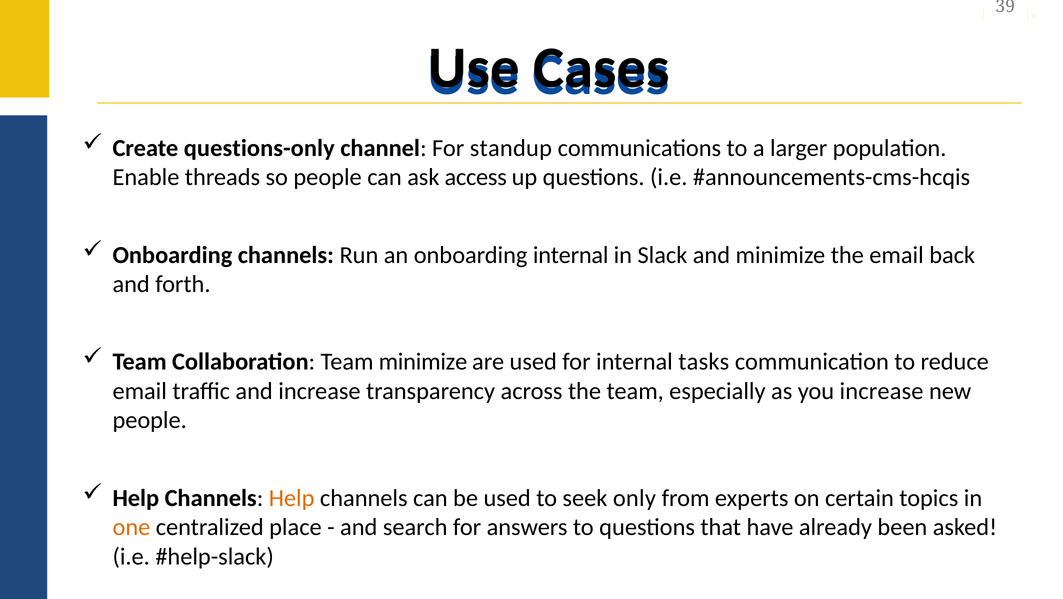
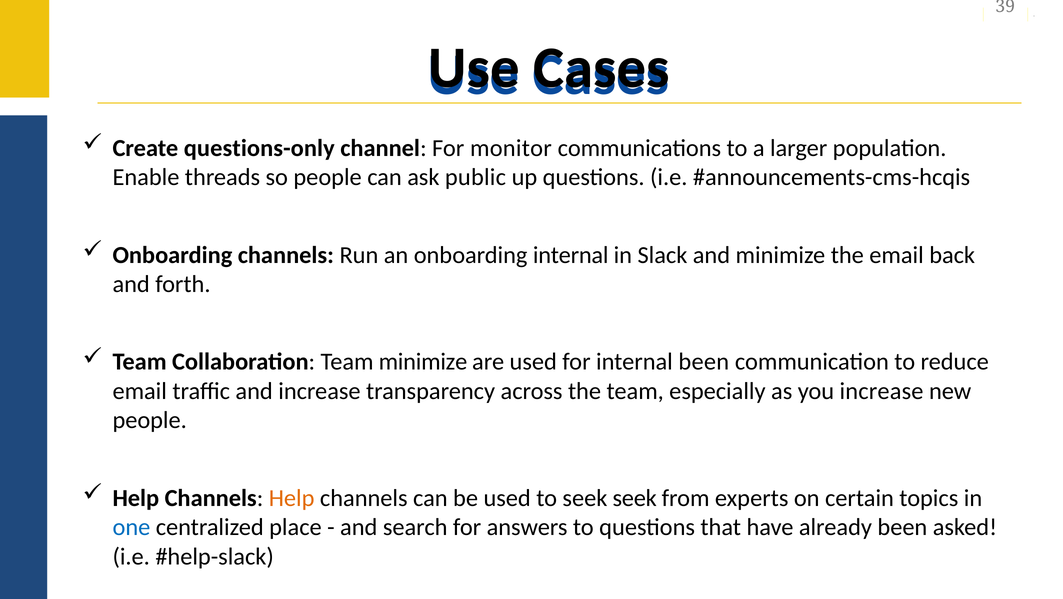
standup: standup -> monitor
access: access -> public
internal tasks: tasks -> been
seek only: only -> seek
one colour: orange -> blue
